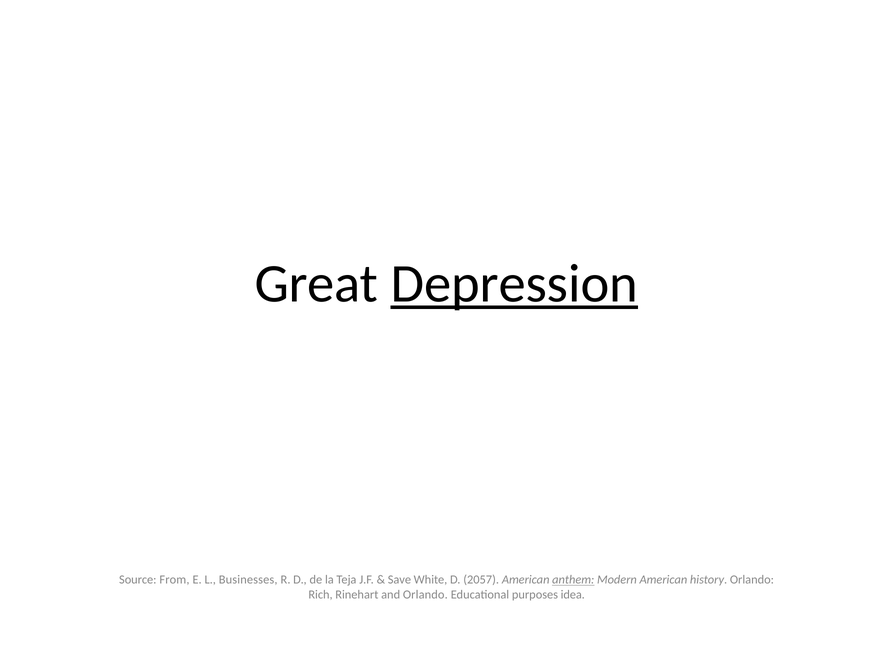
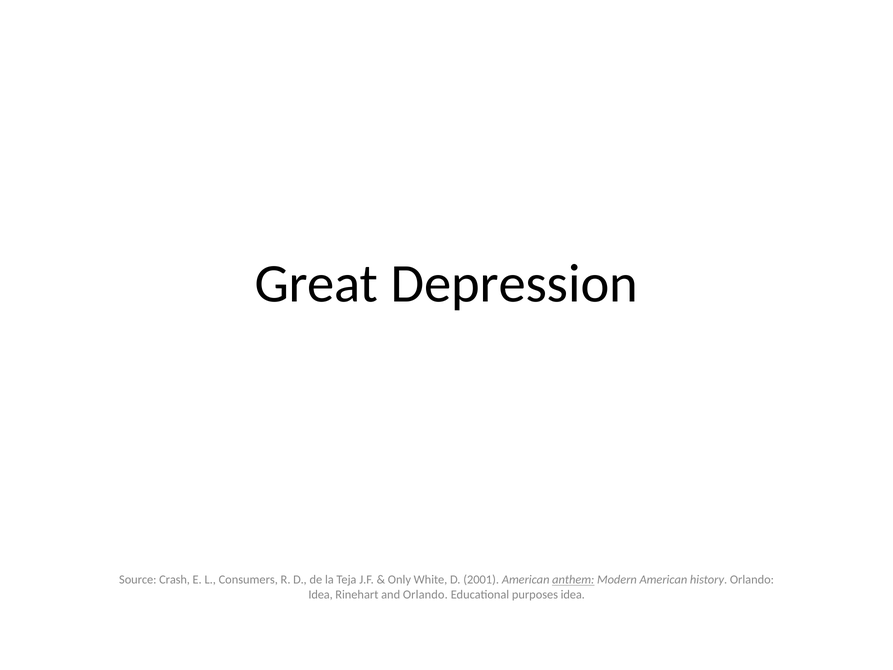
Depression underline: present -> none
From: From -> Crash
Businesses: Businesses -> Consumers
Save: Save -> Only
2057: 2057 -> 2001
Rich at (321, 594): Rich -> Idea
